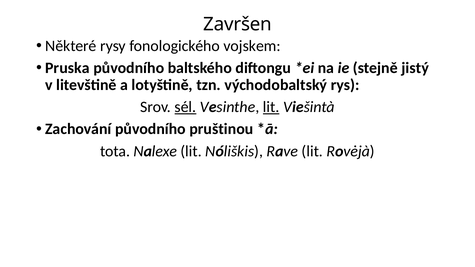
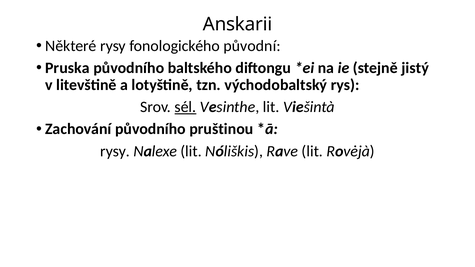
Završen: Završen -> Anskarii
vojskem: vojskem -> původní
lit at (271, 107) underline: present -> none
tota at (115, 151): tota -> rysy
